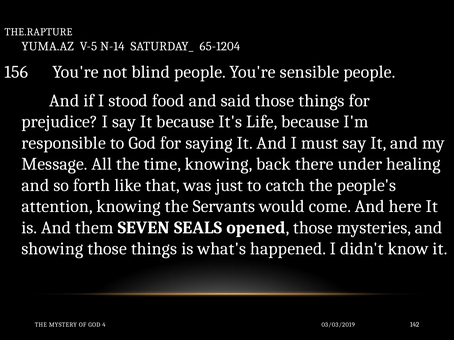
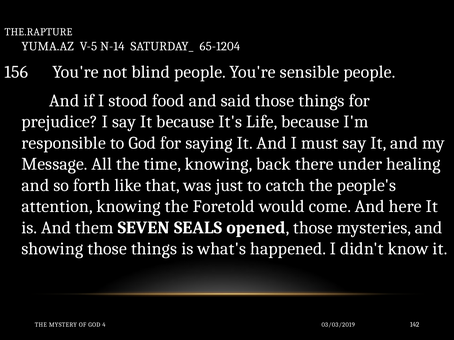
Servants: Servants -> Foretold
